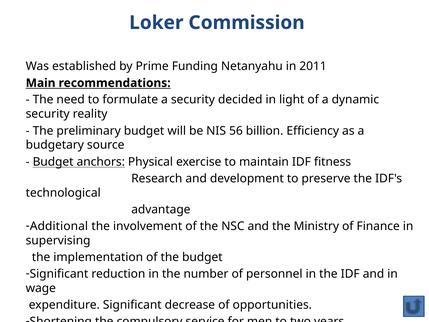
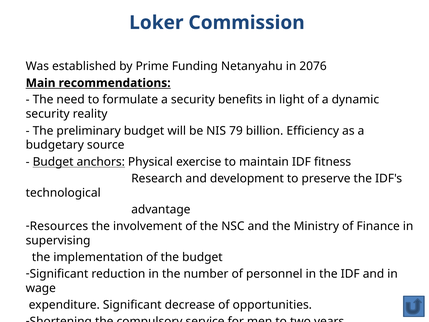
2011: 2011 -> 2076
security decided: decided -> benefits
56: 56 -> 79
Additional: Additional -> Resources
